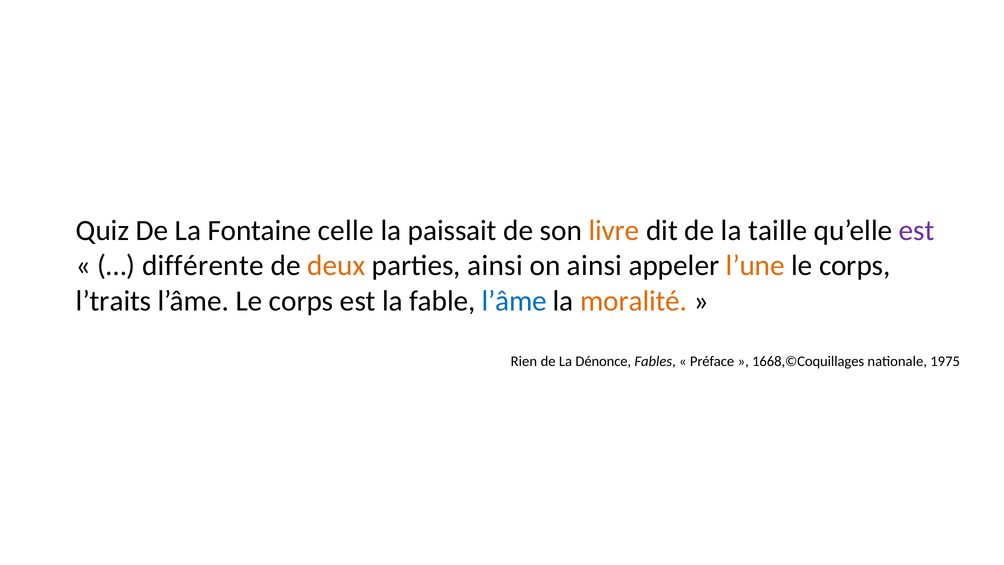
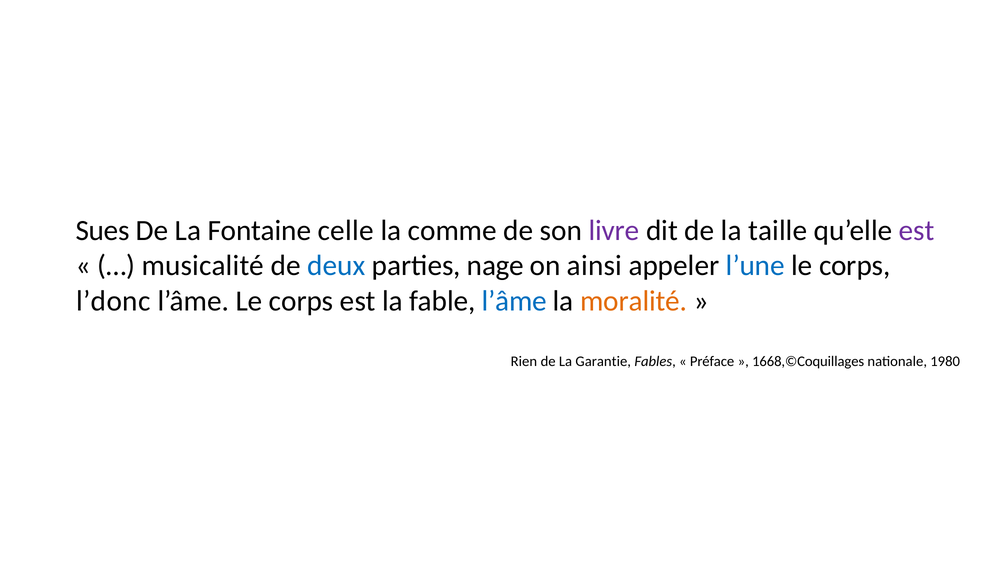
Quiz: Quiz -> Sues
paissait: paissait -> comme
livre colour: orange -> purple
différente: différente -> musicalité
deux colour: orange -> blue
parties ainsi: ainsi -> nage
l’une colour: orange -> blue
l’traits: l’traits -> l’donc
Dénonce: Dénonce -> Garantie
1975: 1975 -> 1980
